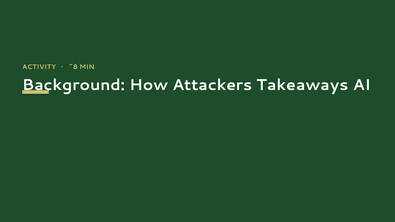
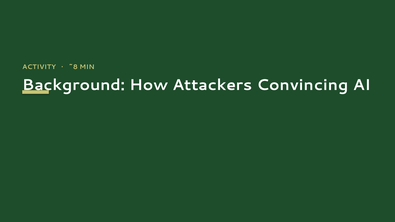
Takeaways: Takeaways -> Convincing
